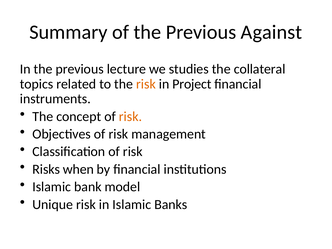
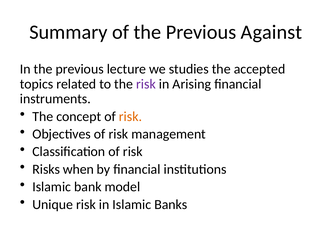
collateral: collateral -> accepted
risk at (146, 84) colour: orange -> purple
Project: Project -> Arising
